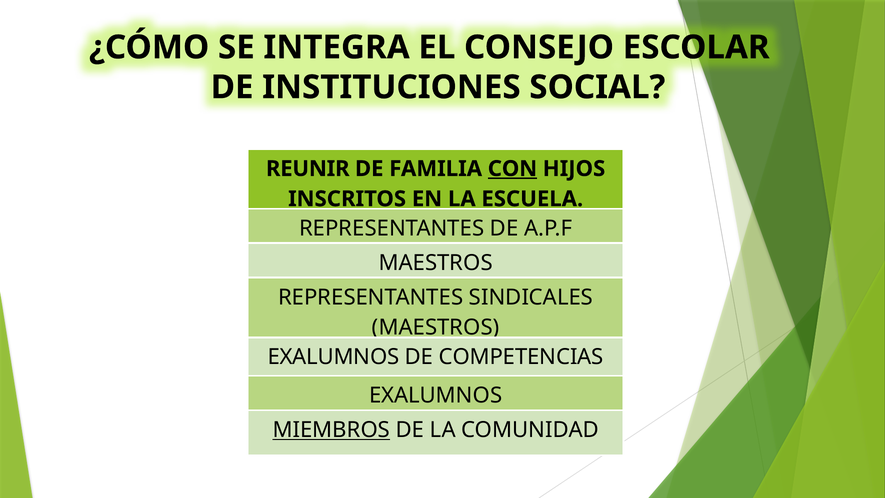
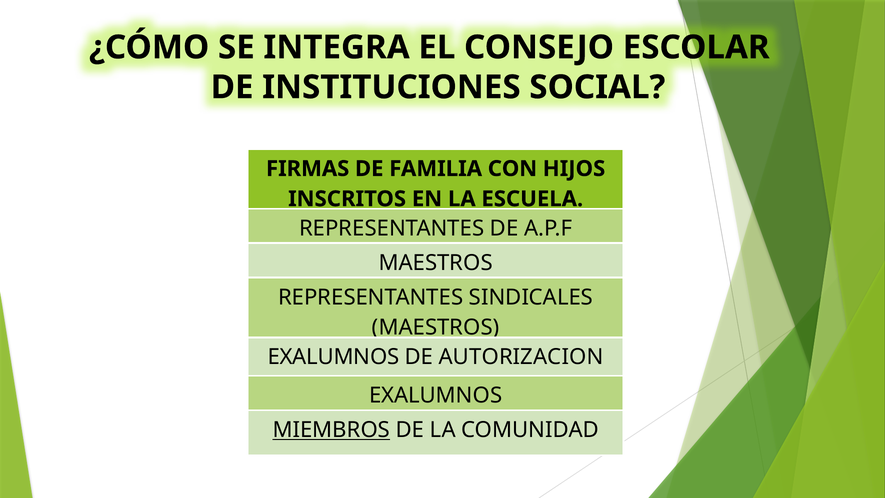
REUNIR: REUNIR -> FIRMAS
CON underline: present -> none
COMPETENCIAS: COMPETENCIAS -> AUTORIZACION
